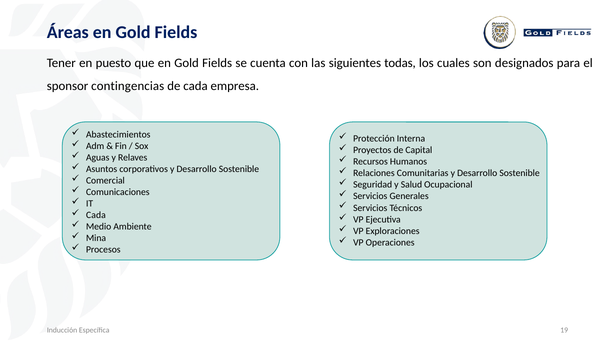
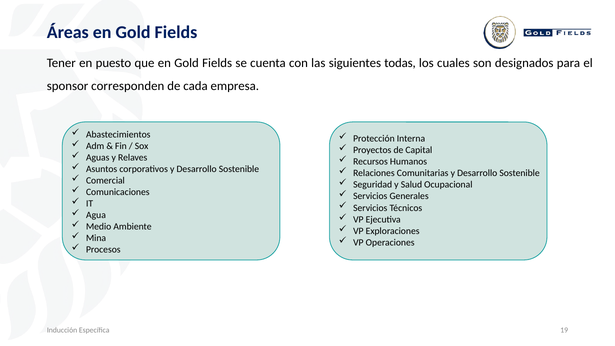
contingencias: contingencias -> corresponden
Cada at (96, 215): Cada -> Agua
